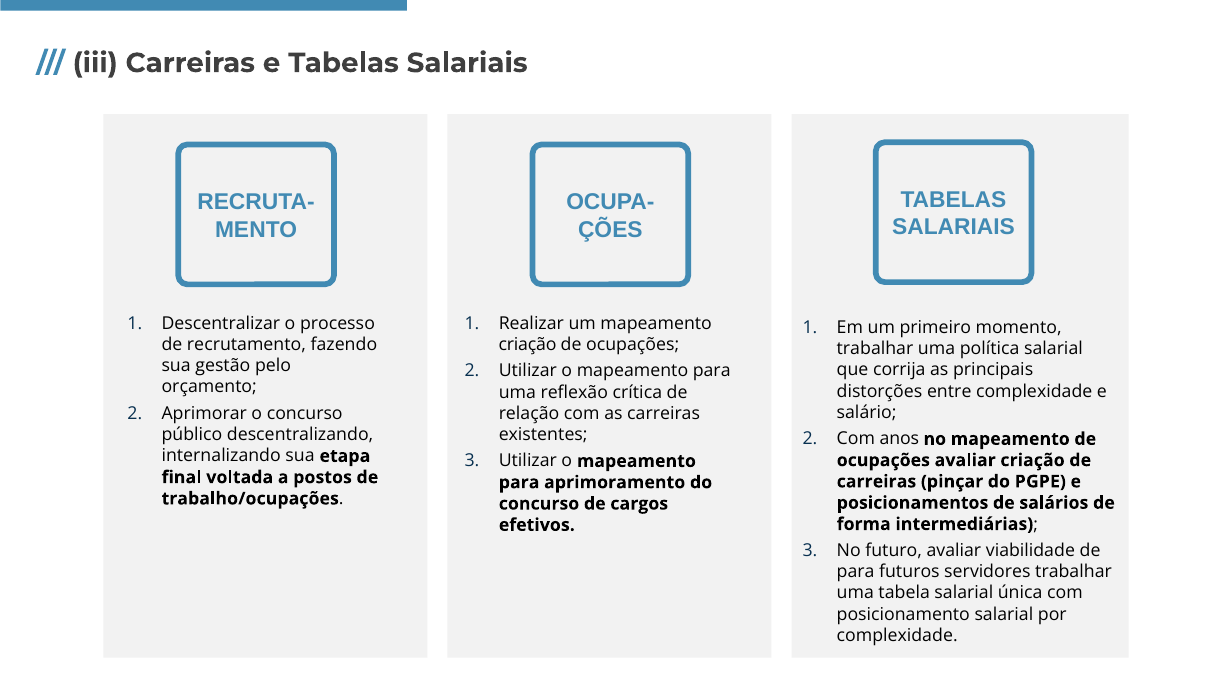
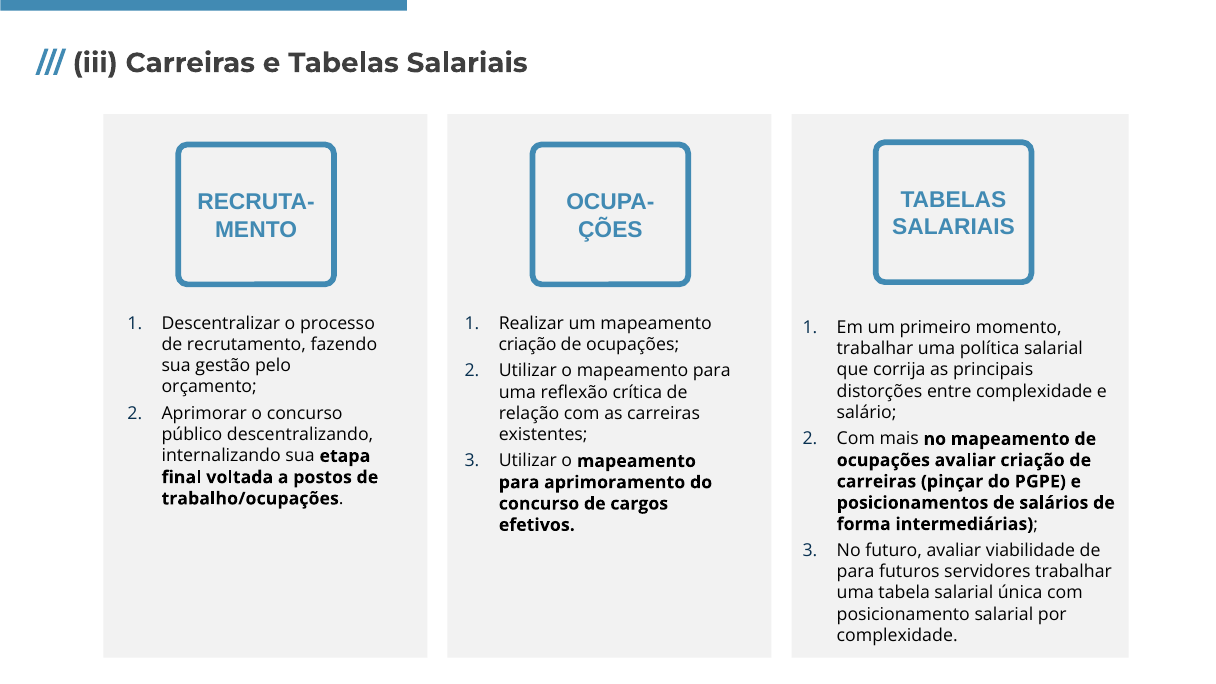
anos: anos -> mais
